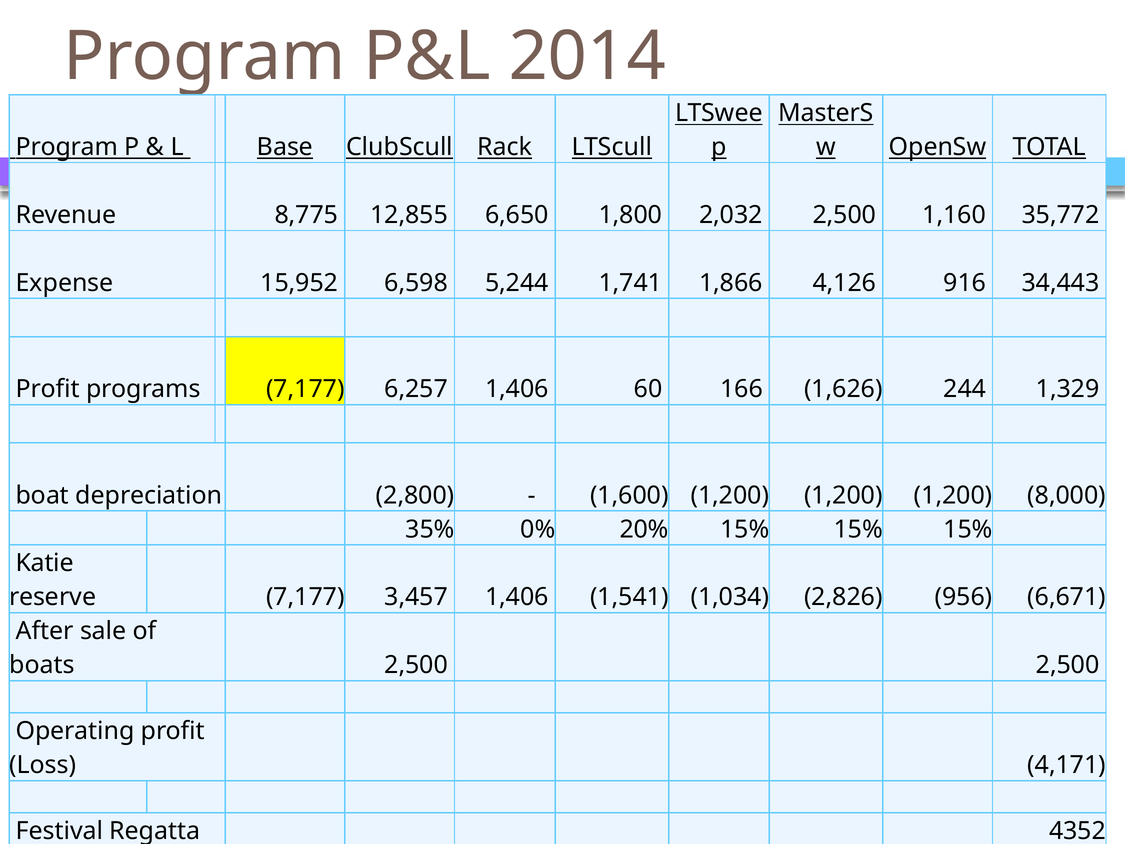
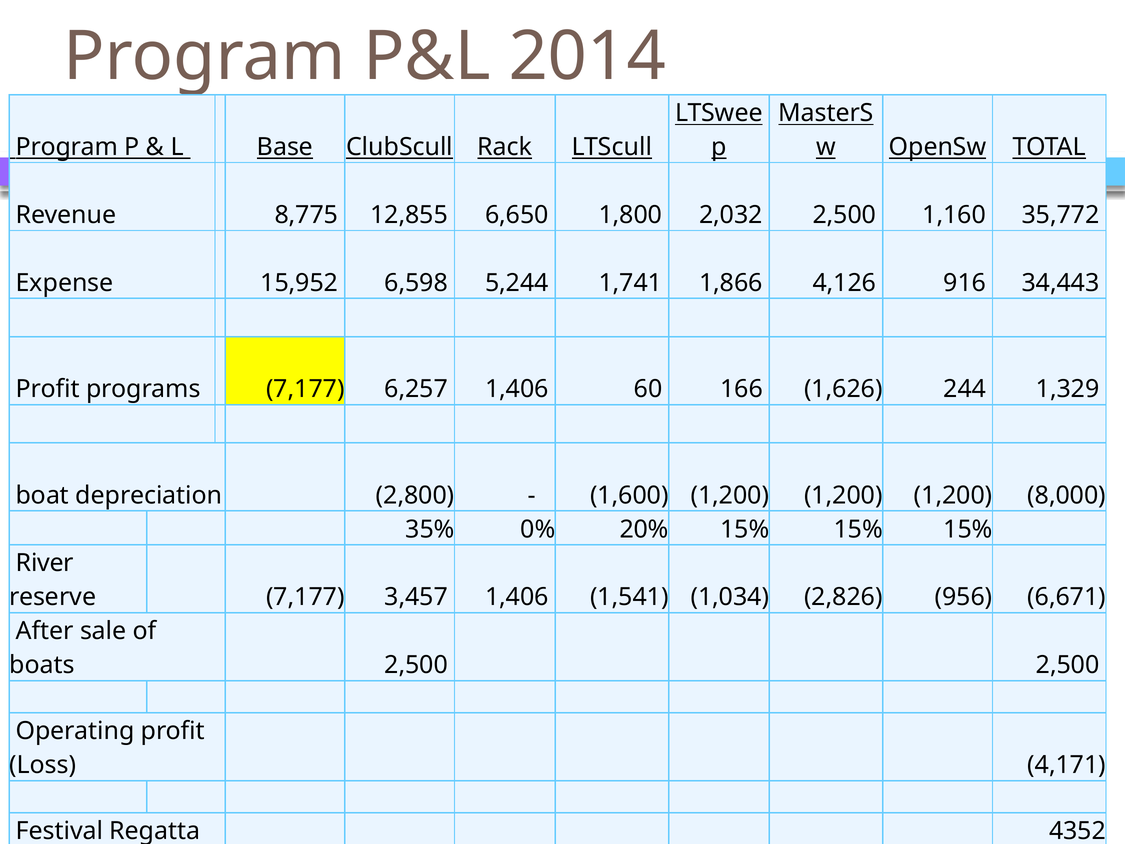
Katie: Katie -> River
